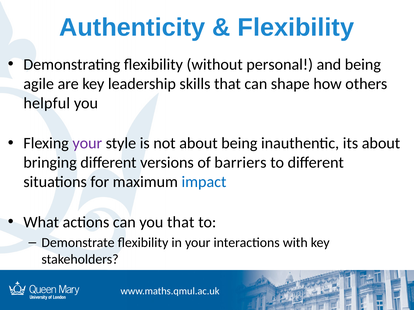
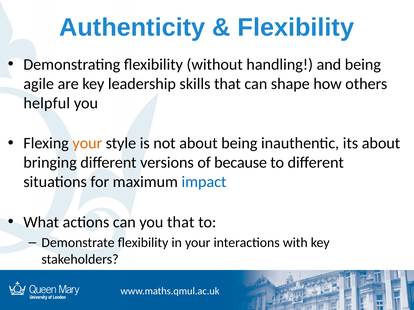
personal: personal -> handling
your at (87, 144) colour: purple -> orange
barriers: barriers -> because
